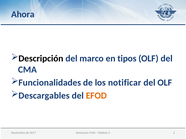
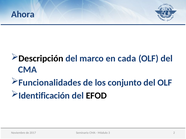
tipos: tipos -> cada
notificar: notificar -> conjunto
Descargables: Descargables -> Identificación
EFOD colour: orange -> black
